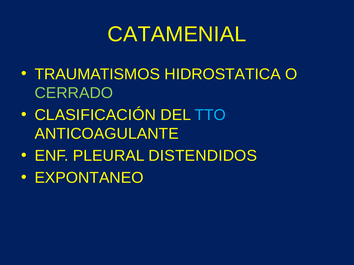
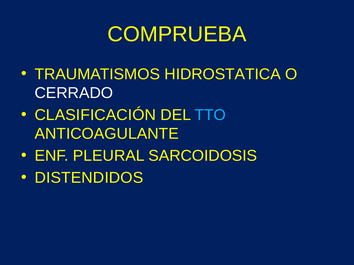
CATAMENIAL: CATAMENIAL -> COMPRUEBA
CERRADO colour: light green -> white
DISTENDIDOS: DISTENDIDOS -> SARCOIDOSIS
EXPONTANEO: EXPONTANEO -> DISTENDIDOS
